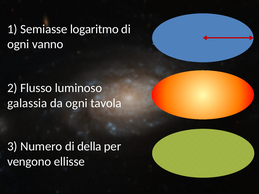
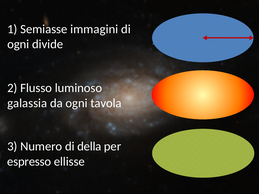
logaritmo: logaritmo -> immagini
vanno: vanno -> divide
vengono: vengono -> espresso
